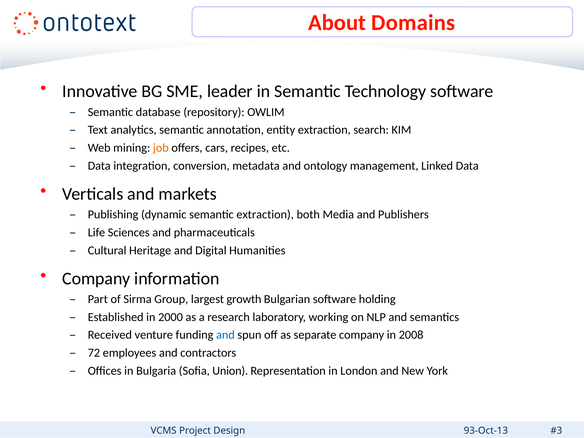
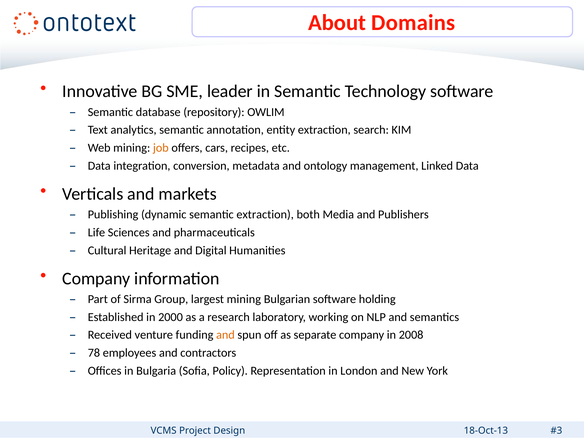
largest growth: growth -> mining
and at (225, 335) colour: blue -> orange
72: 72 -> 78
Union: Union -> Policy
93-Oct-13: 93-Oct-13 -> 18-Oct-13
